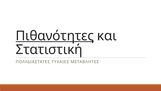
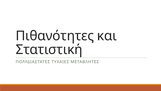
Πιθανότητες underline: present -> none
